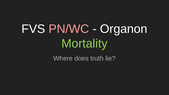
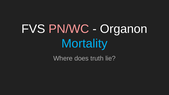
Mortality colour: light green -> light blue
